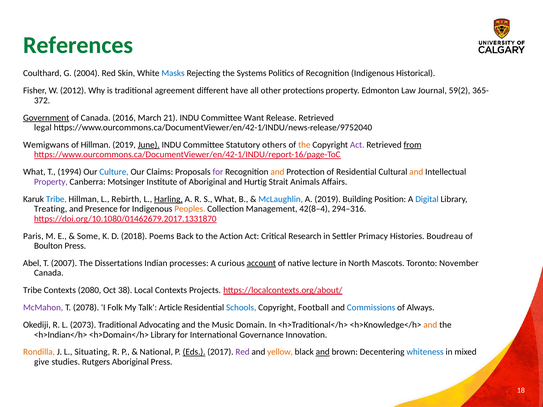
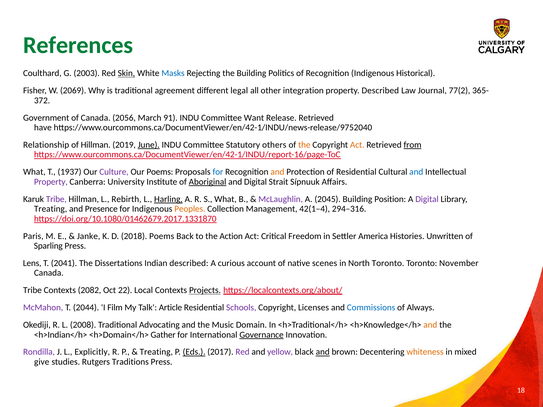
2004: 2004 -> 2003
Skin underline: none -> present
the Systems: Systems -> Building
2012: 2012 -> 2069
have: have -> legal
protections: protections -> integration
property Edmonton: Edmonton -> Described
59(2: 59(2 -> 77(2
Government underline: present -> none
2016: 2016 -> 2056
21: 21 -> 91
legal: legal -> have
Wemigwans: Wemigwans -> Relationship
Act at (357, 145) colour: purple -> orange
1994: 1994 -> 1937
Culture colour: blue -> purple
Our Claims: Claims -> Poems
for at (218, 172) colour: purple -> blue
and at (416, 172) colour: orange -> blue
Motsinger: Motsinger -> University
Aboriginal at (208, 182) underline: none -> present
and Hurtig: Hurtig -> Digital
Animals: Animals -> Sípnuuk
Tribe at (56, 199) colour: blue -> purple
McLaughlin colour: blue -> purple
A 2019: 2019 -> 2045
Digital at (427, 199) colour: blue -> purple
42(8–4: 42(8–4 -> 42(1–4
Some: Some -> Janke
Research: Research -> Freedom
Primacy: Primacy -> America
Boudreau: Boudreau -> Unwritten
Boulton: Boulton -> Sparling
Abel: Abel -> Lens
2007: 2007 -> 2041
Indian processes: processes -> described
account underline: present -> none
lecture: lecture -> scenes
North Mascots: Mascots -> Toronto
2080: 2080 -> 2082
38: 38 -> 22
Projects underline: none -> present
2078: 2078 -> 2044
Folk: Folk -> Film
Schools colour: blue -> purple
Football: Football -> Licenses
2073: 2073 -> 2008
<h>Domain</h> Library: Library -> Gather
Governance underline: none -> present
Rondilla colour: orange -> purple
Situating: Situating -> Explicitly
National at (156, 352): National -> Treating
yellow colour: orange -> purple
whiteness colour: blue -> orange
Rutgers Aboriginal: Aboriginal -> Traditions
